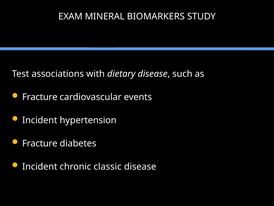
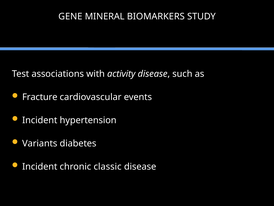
EXAM: EXAM -> GENE
dietary: dietary -> activity
Fracture at (40, 143): Fracture -> Variants
